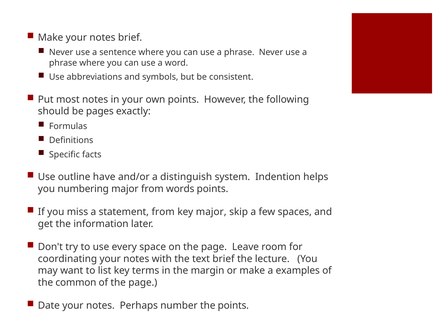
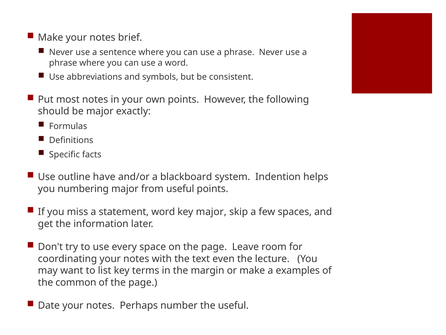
be pages: pages -> major
distinguish: distinguish -> blackboard
from words: words -> useful
statement from: from -> word
text brief: brief -> even
the points: points -> useful
